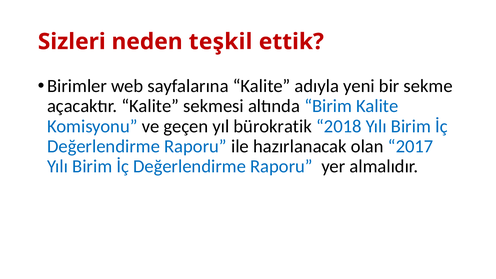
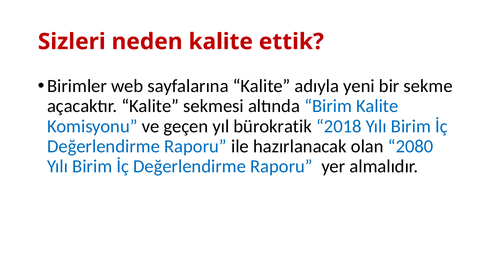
neden teşkil: teşkil -> kalite
2017: 2017 -> 2080
